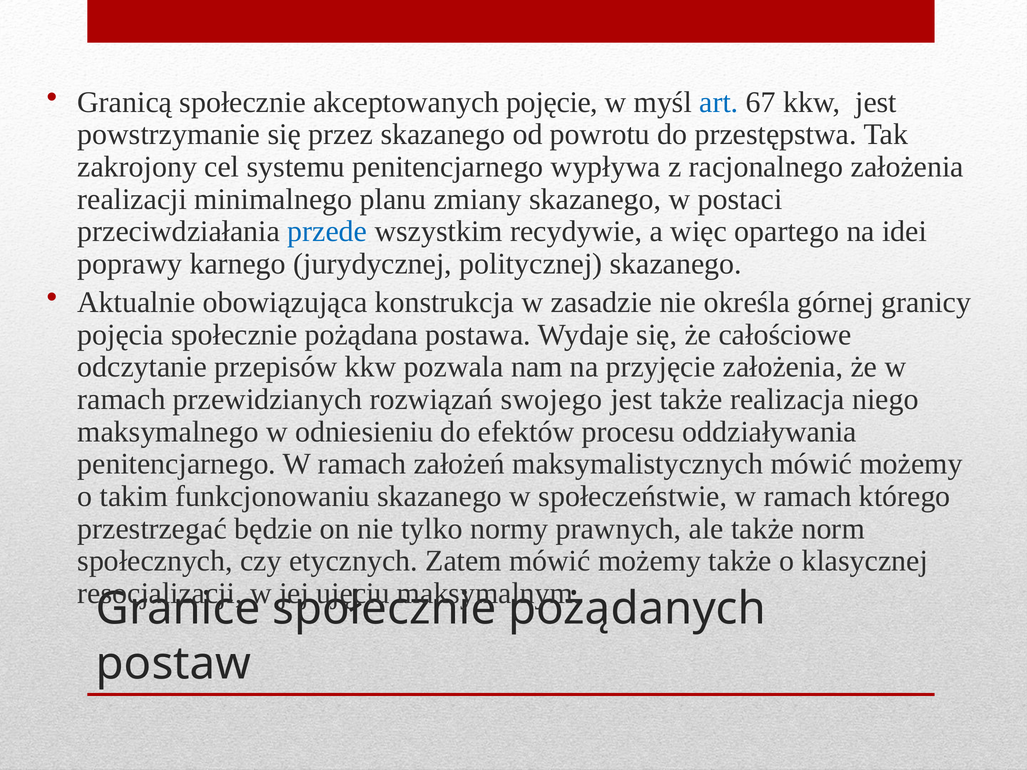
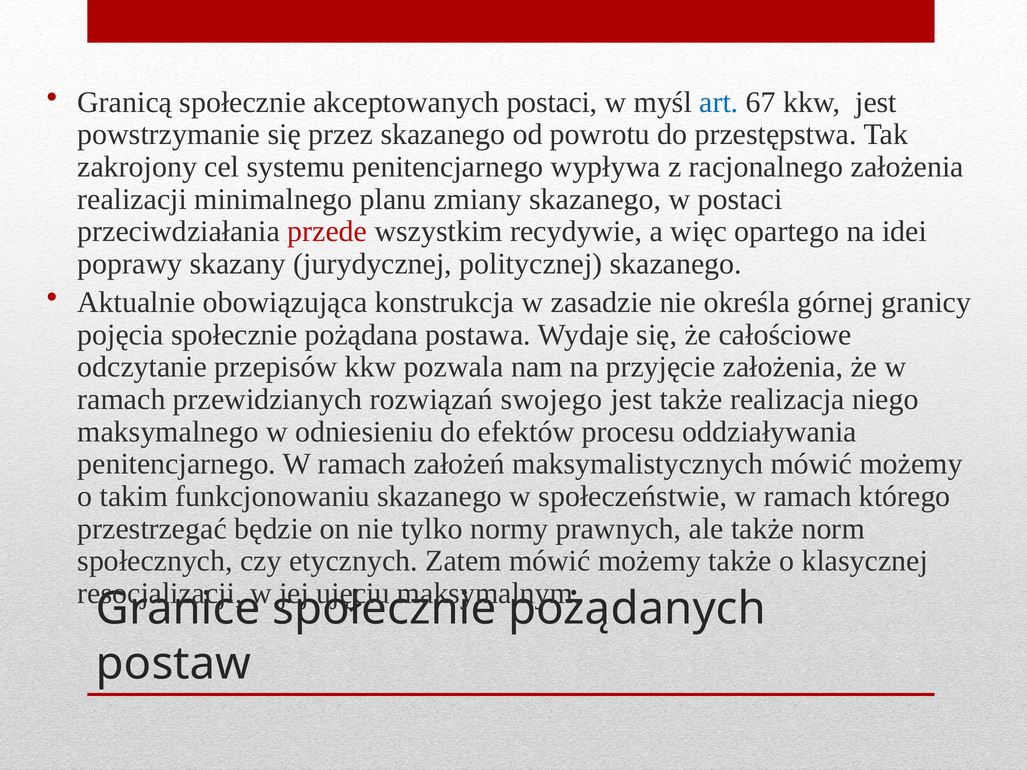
akceptowanych pojęcie: pojęcie -> postaci
przede colour: blue -> red
karnego: karnego -> skazany
